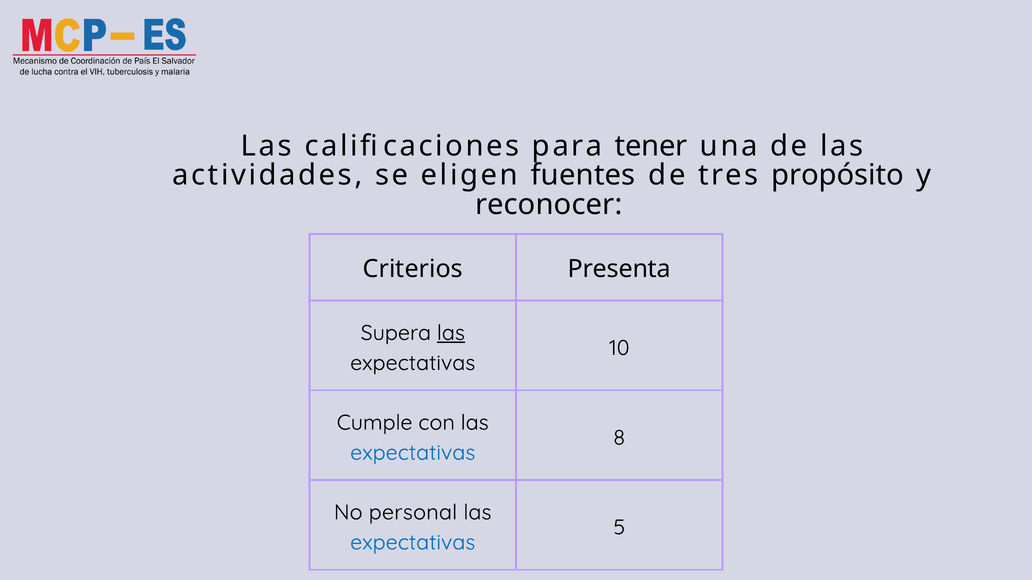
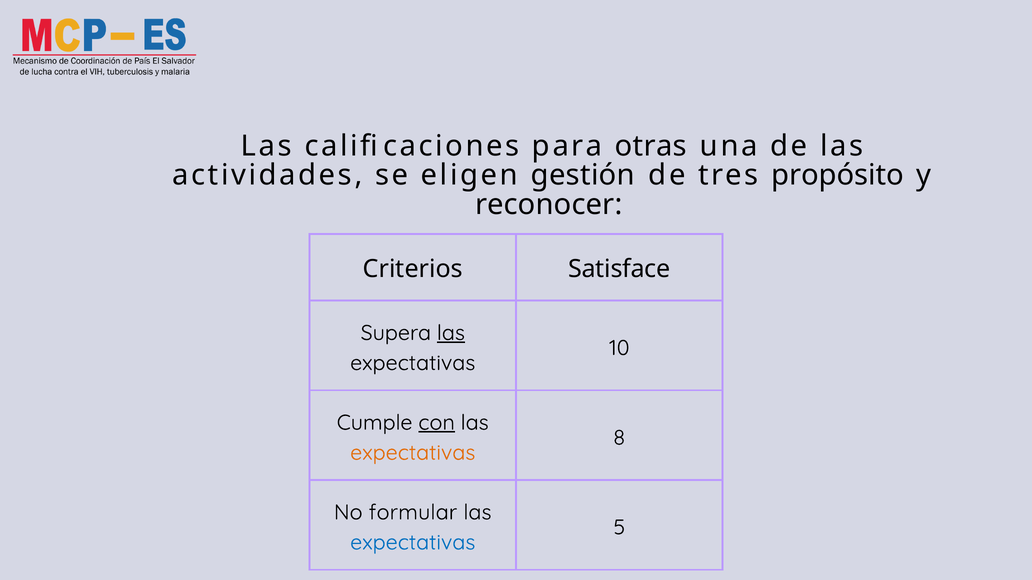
tener: tener -> otras
fuentes: fuentes -> gestión
Presenta: Presenta -> Satisface
con underline: none -> present
expectativas at (413, 453) colour: blue -> orange
personal: personal -> formular
